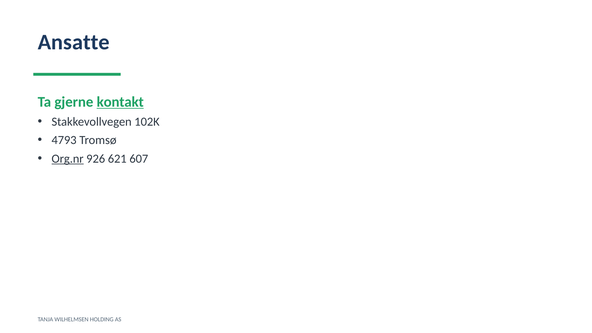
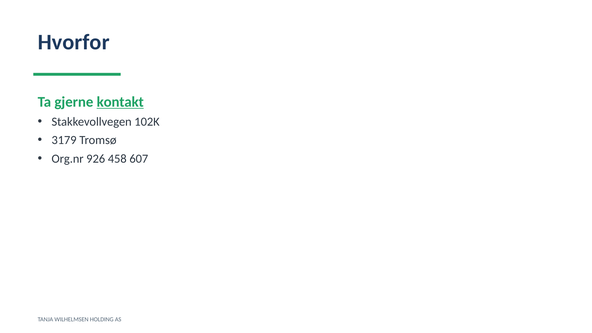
Ansatte: Ansatte -> Hvorfor
4793: 4793 -> 3179
Org.nr underline: present -> none
621: 621 -> 458
